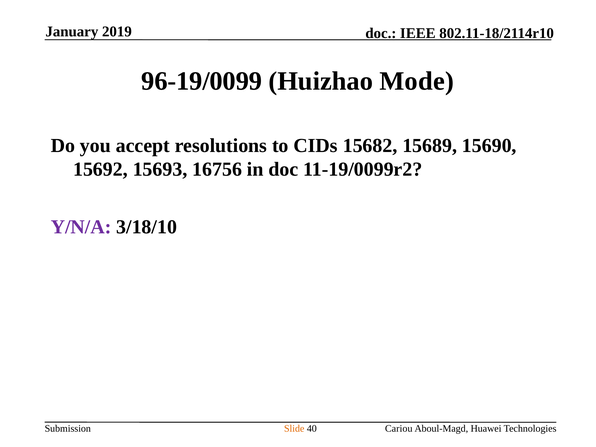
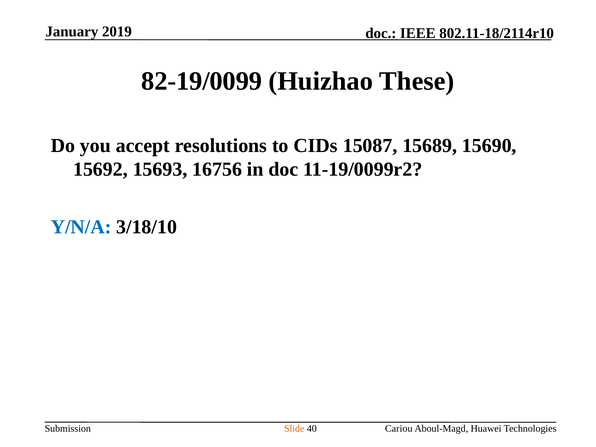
96-19/0099: 96-19/0099 -> 82-19/0099
Mode: Mode -> These
15682: 15682 -> 15087
Y/N/A colour: purple -> blue
